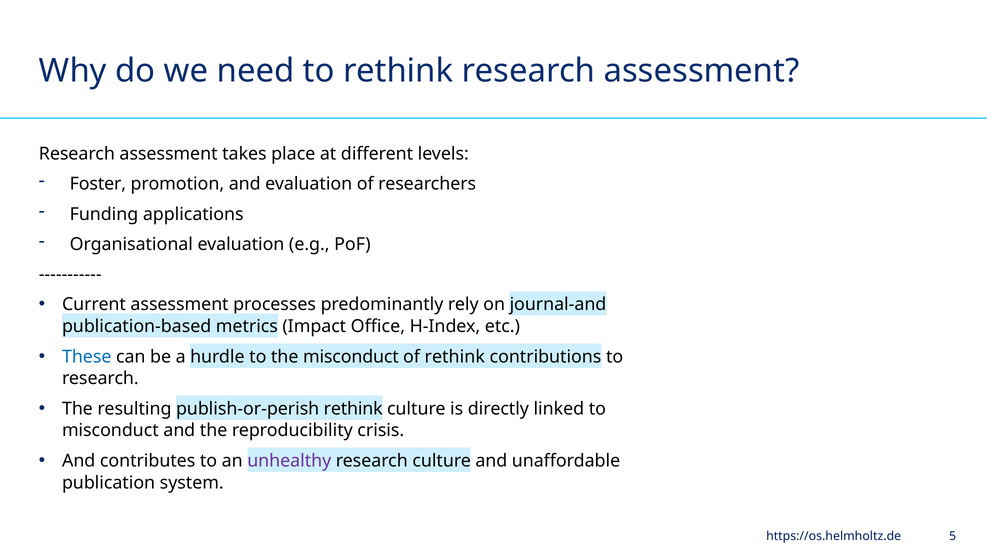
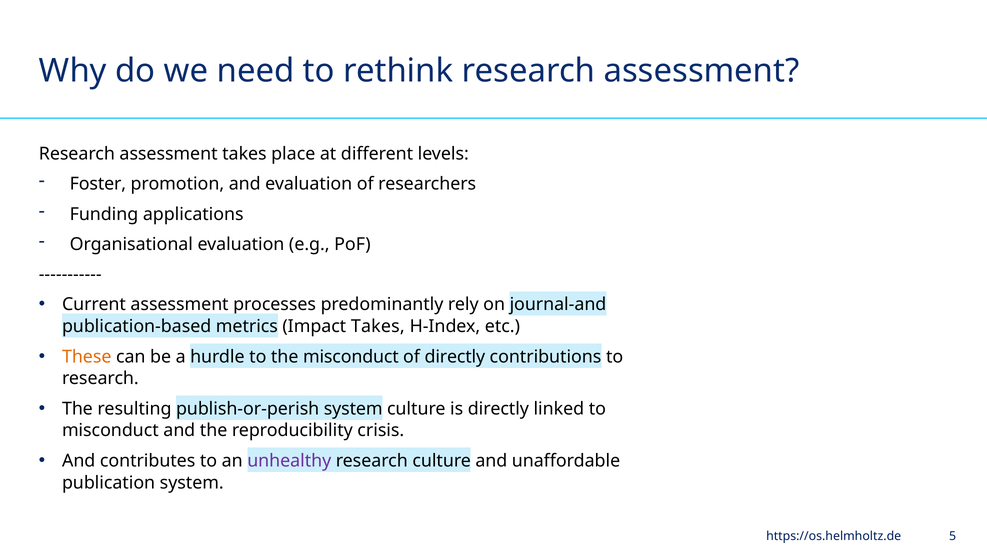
Impact Office: Office -> Takes
These colour: blue -> orange
of rethink: rethink -> directly
publish-or-perish rethink: rethink -> system
